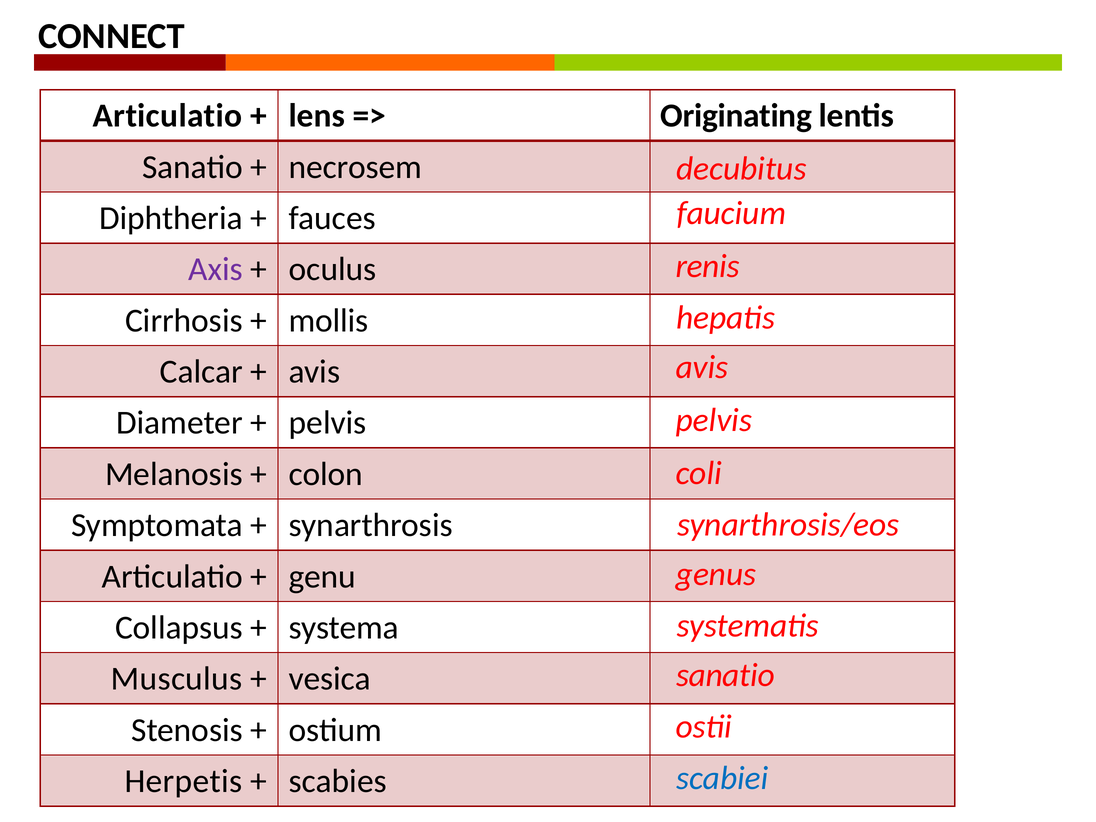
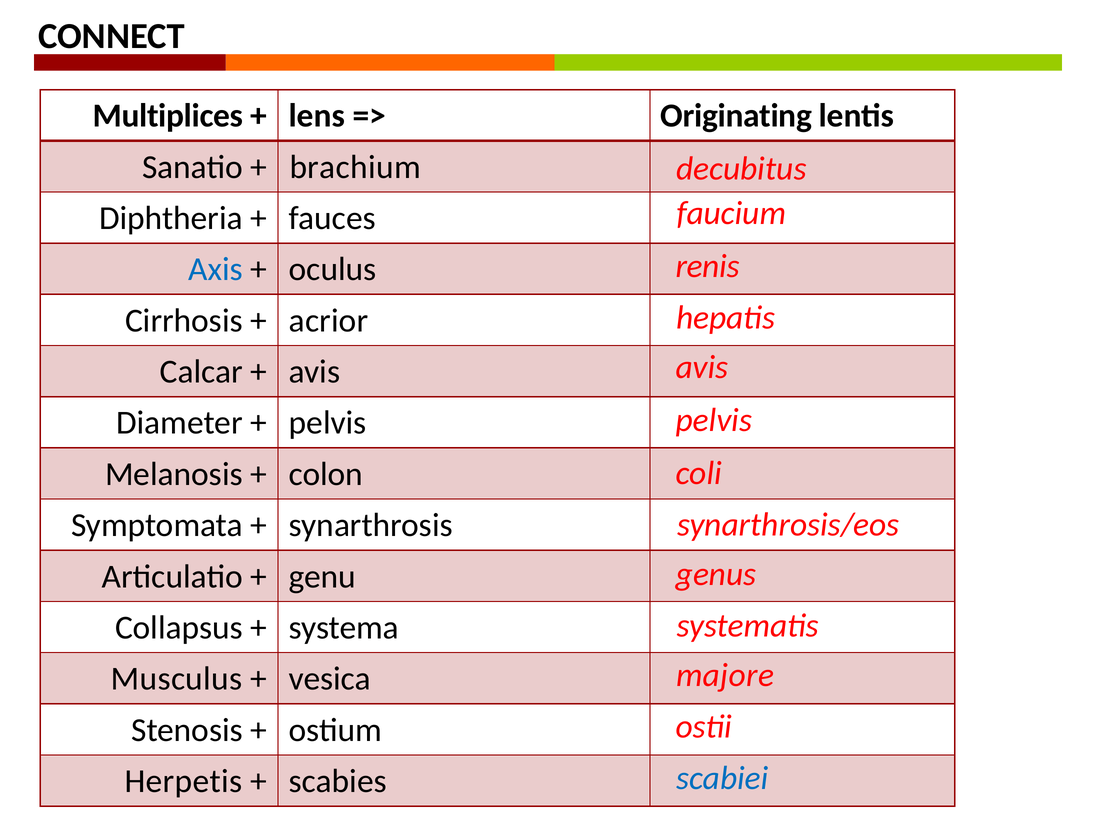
Articulatio at (168, 116): Articulatio -> Multiplices
necrosem: necrosem -> brachium
Axis colour: purple -> blue
mollis: mollis -> acrior
sanatio at (725, 675): sanatio -> majore
